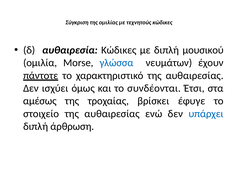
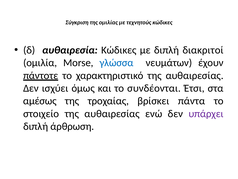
μουσικού: μουσικού -> διακριτοί
έφυγε: έφυγε -> πάντα
υπάρχει colour: blue -> purple
